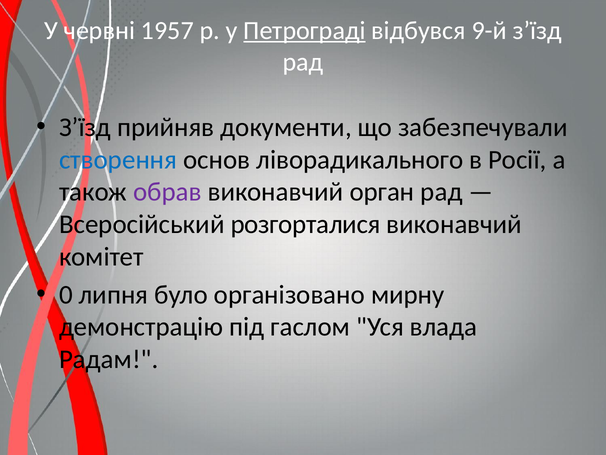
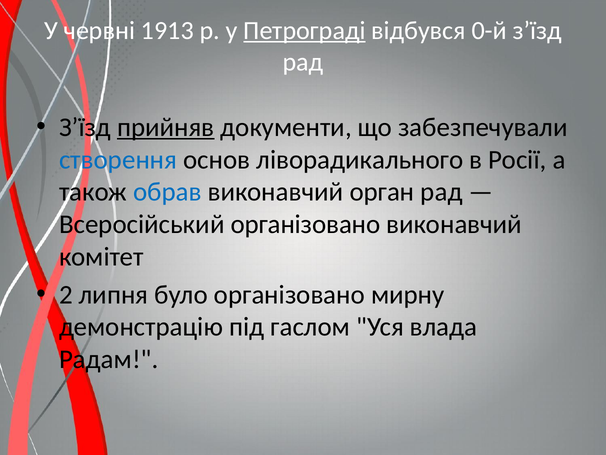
1957: 1957 -> 1913
9-й: 9-й -> 0-й
прийняв underline: none -> present
обрав colour: purple -> blue
Всеросійський розгорталися: розгорталися -> організовано
0: 0 -> 2
